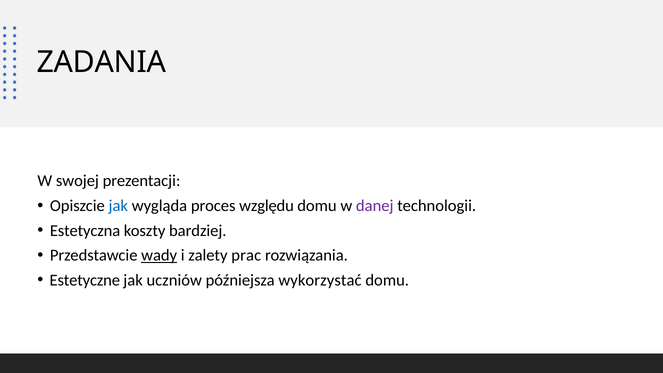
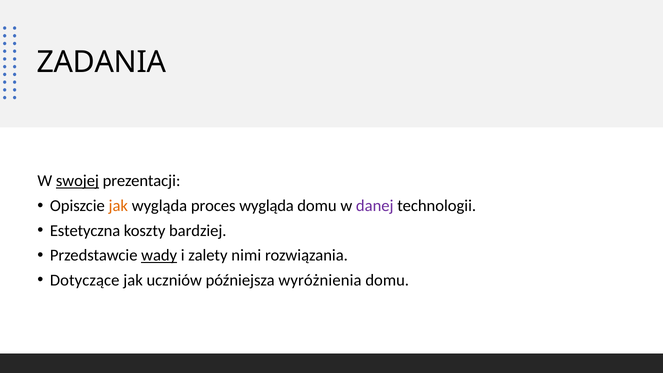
swojej underline: none -> present
jak at (118, 206) colour: blue -> orange
proces względu: względu -> wygląda
prac: prac -> nimi
Estetyczne: Estetyczne -> Dotyczące
wykorzystać: wykorzystać -> wyróżnienia
